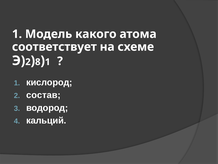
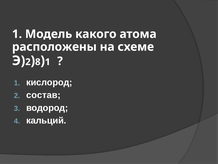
соответствует: соответствует -> расположены
